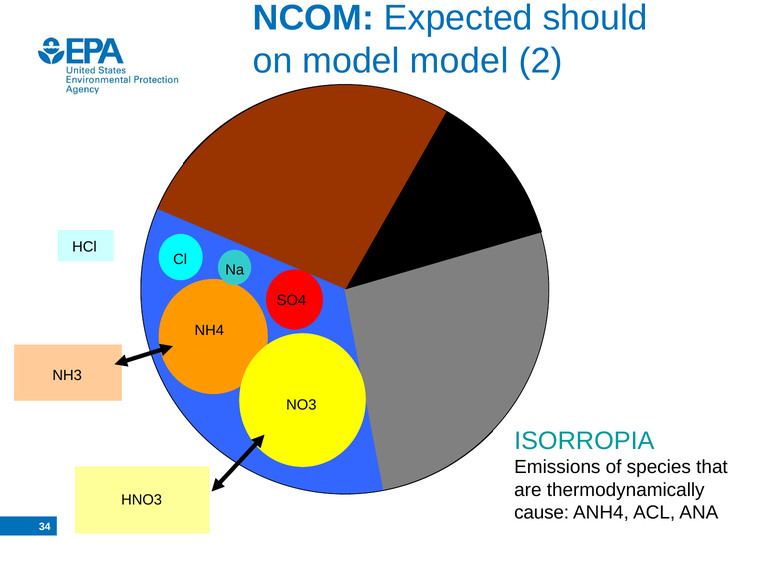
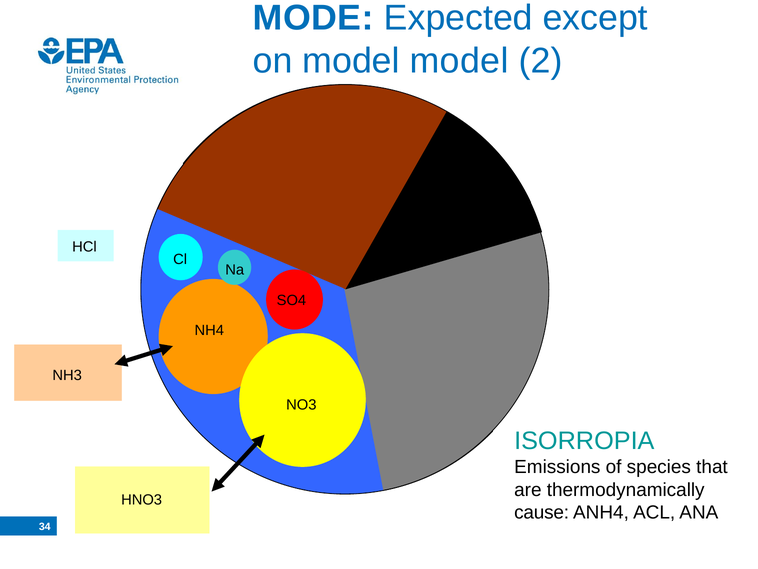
NCOM: NCOM -> MODE
should: should -> except
